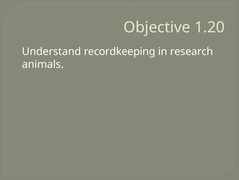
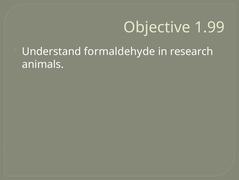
1.20: 1.20 -> 1.99
recordkeeping: recordkeeping -> formaldehyde
